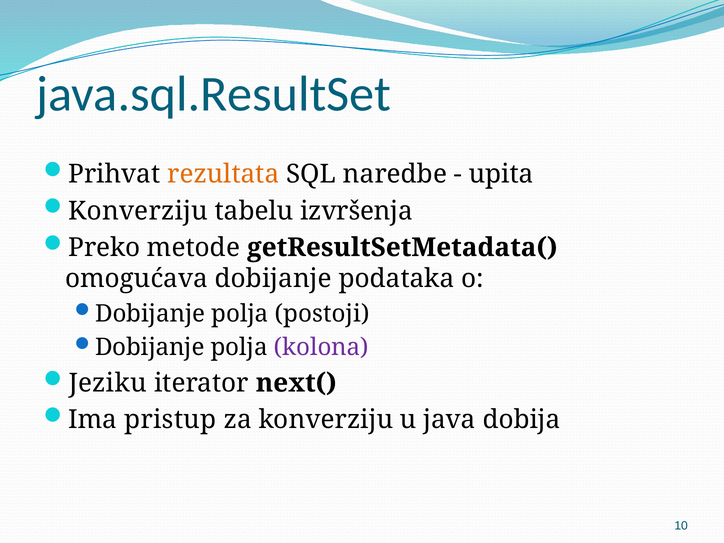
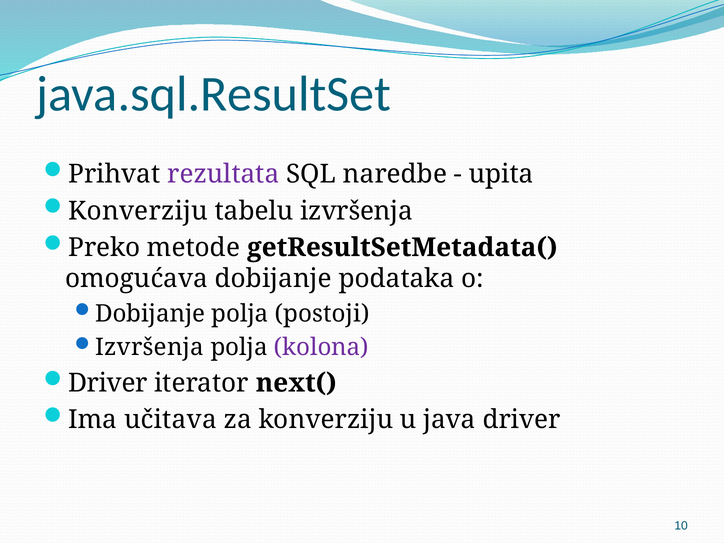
rezultata colour: orange -> purple
Dobijanje at (150, 347): Dobijanje -> Izvršenja
Jeziku at (108, 383): Jeziku -> Driver
pristup: pristup -> učitava
java dobija: dobija -> driver
